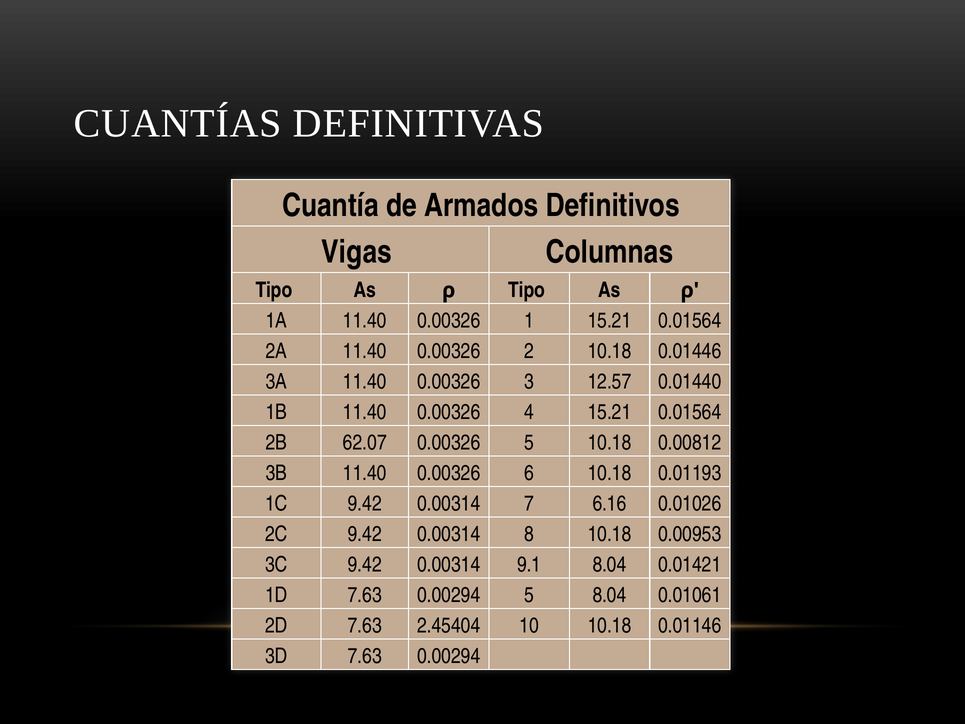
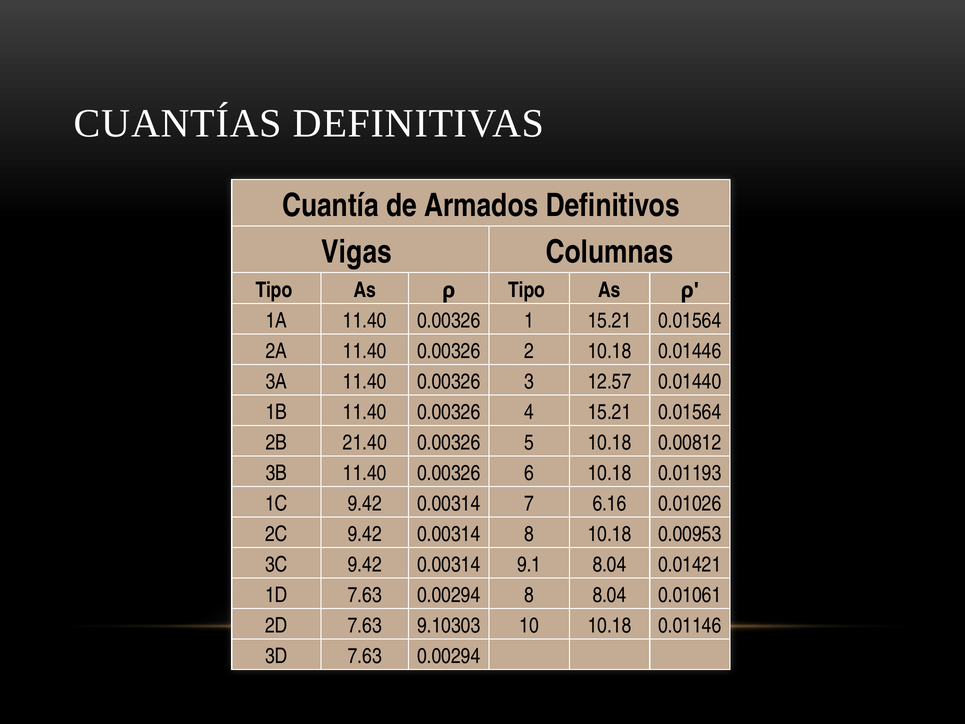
62.07: 62.07 -> 21.40
0.00294 5: 5 -> 8
2.45404: 2.45404 -> 9.10303
